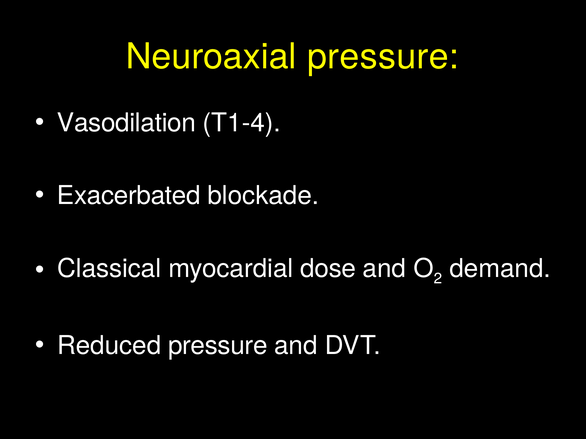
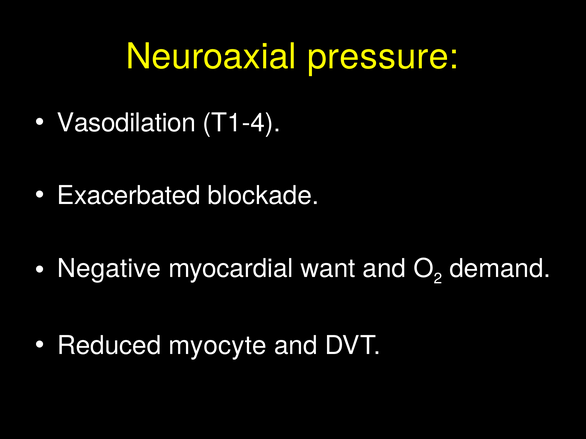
Classical: Classical -> Negative
dose: dose -> want
Reduced pressure: pressure -> myocyte
